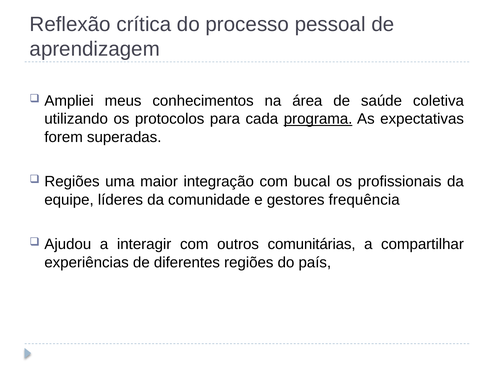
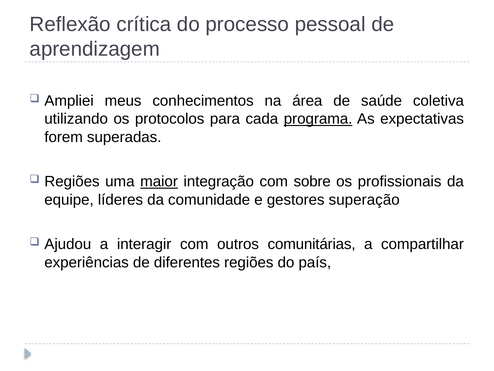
maior underline: none -> present
bucal: bucal -> sobre
frequência: frequência -> superação
